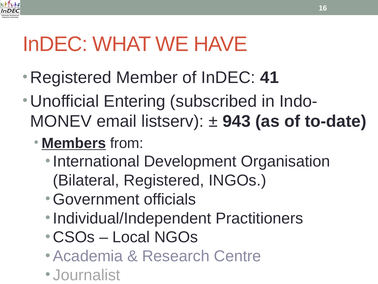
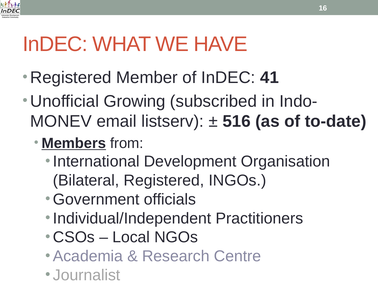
Entering: Entering -> Growing
943: 943 -> 516
